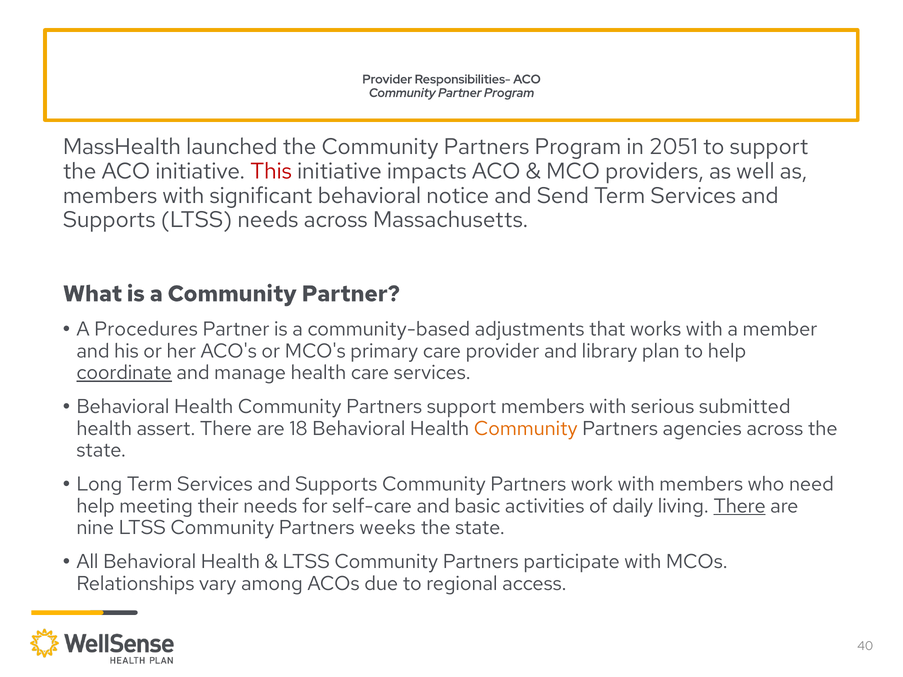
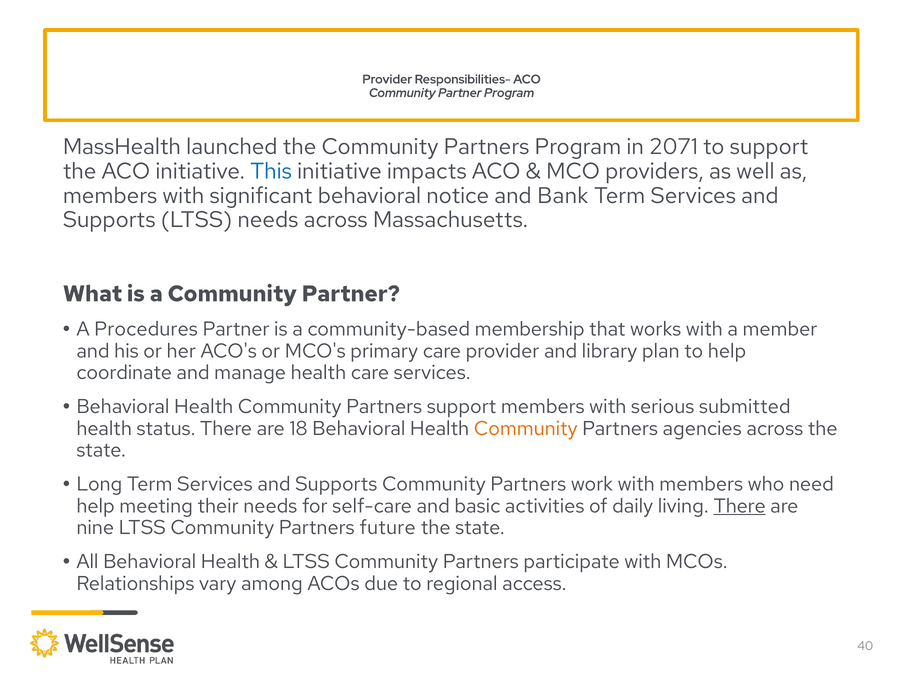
2051: 2051 -> 2071
This colour: red -> blue
Send: Send -> Bank
adjustments: adjustments -> membership
coordinate underline: present -> none
assert: assert -> status
weeks: weeks -> future
